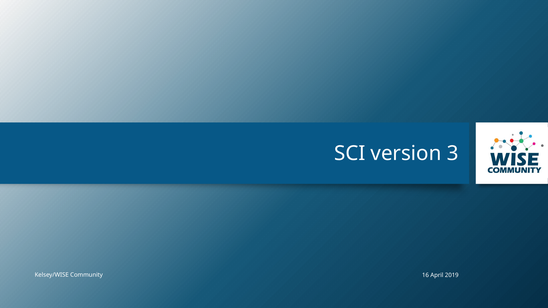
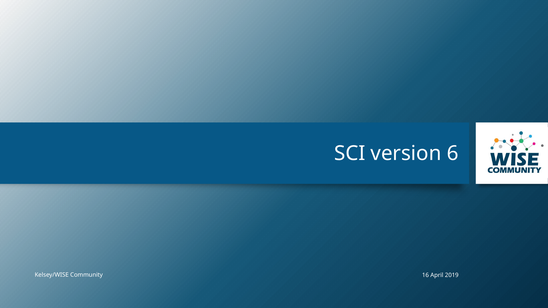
3: 3 -> 6
